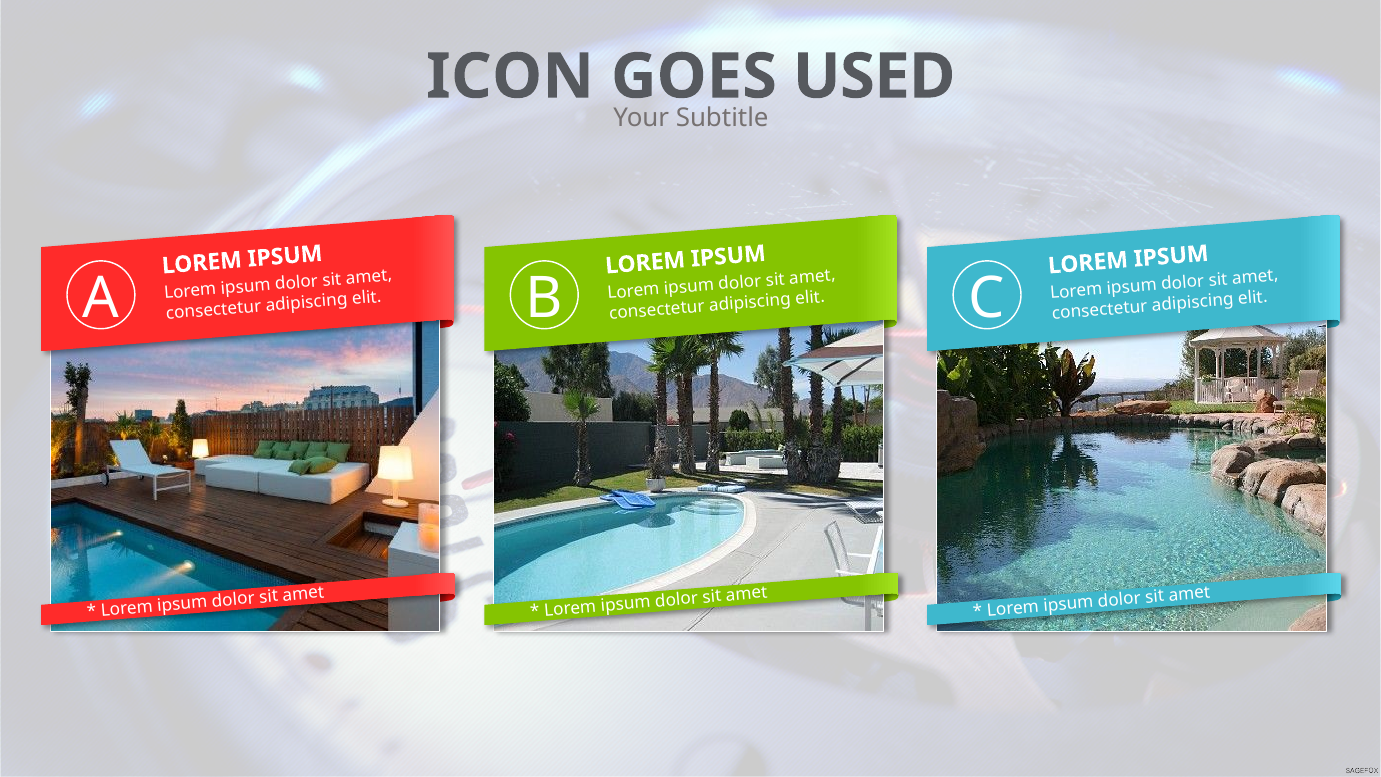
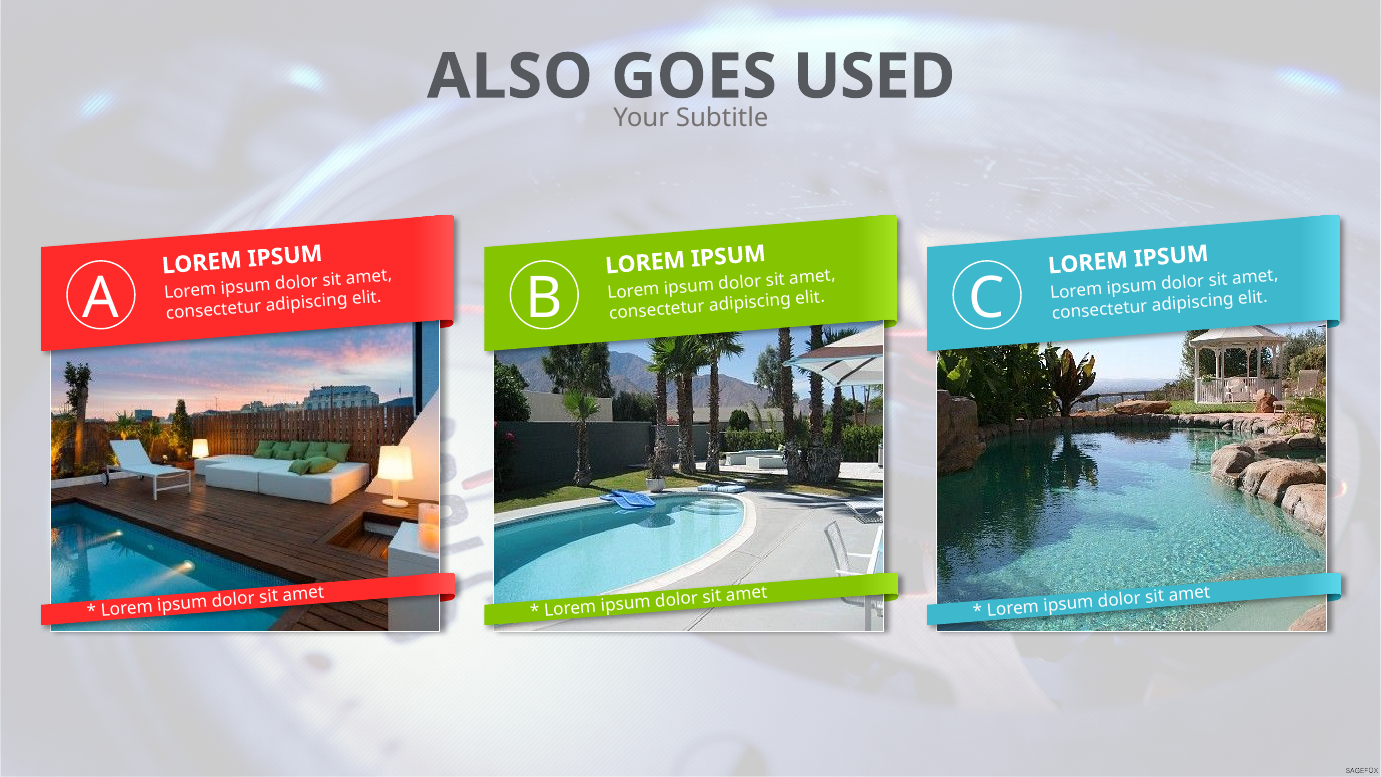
ICON: ICON -> ALSO
